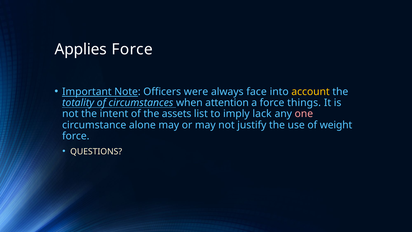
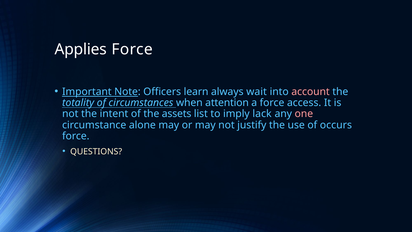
were: were -> learn
face: face -> wait
account colour: yellow -> pink
things: things -> access
weight: weight -> occurs
